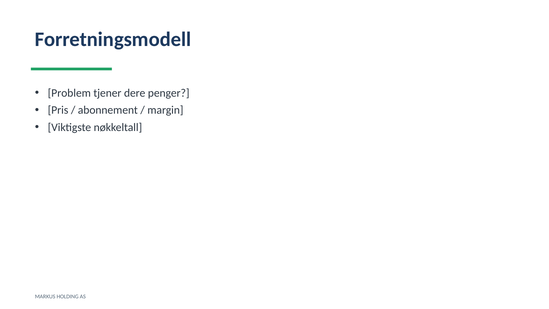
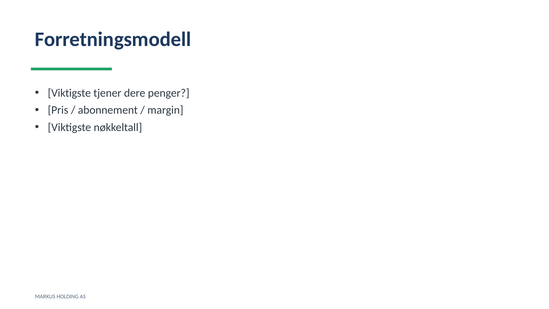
Problem at (69, 93): Problem -> Viktigste
